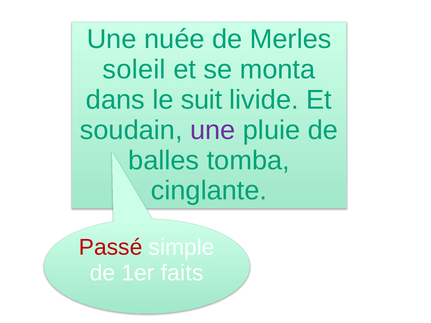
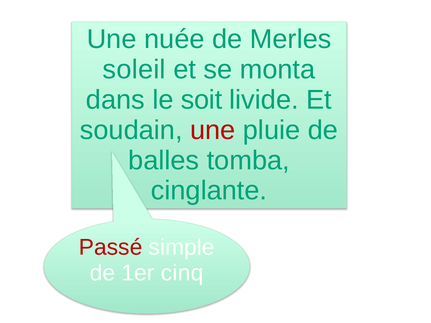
suit: suit -> soit
une at (213, 130) colour: purple -> red
faits: faits -> cinq
